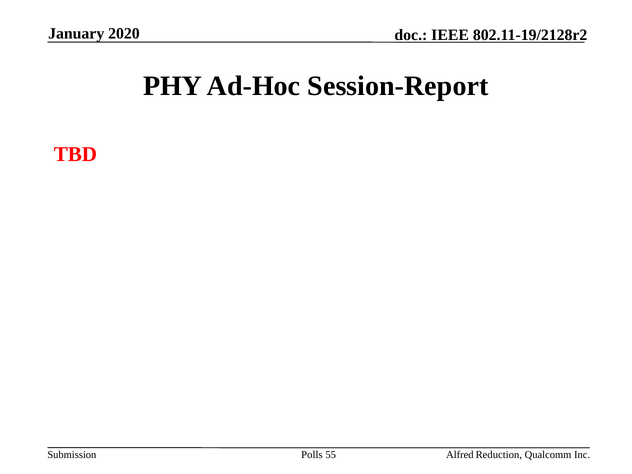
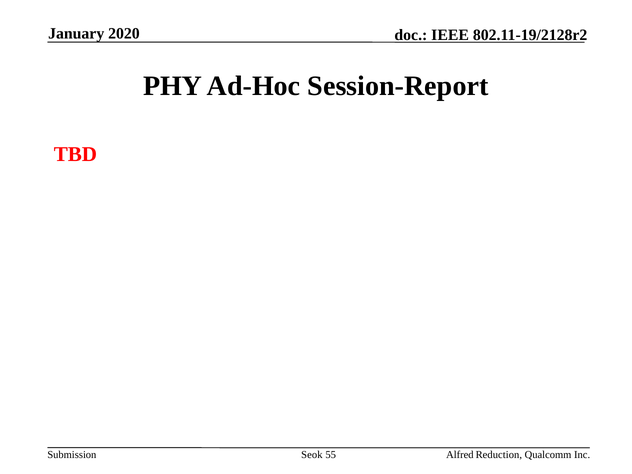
Polls: Polls -> Seok
